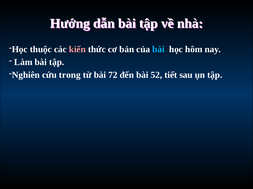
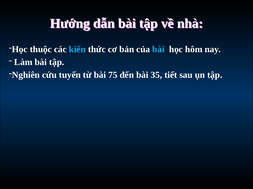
kiến colour: pink -> light blue
trong: trong -> tuyến
72: 72 -> 75
52: 52 -> 35
